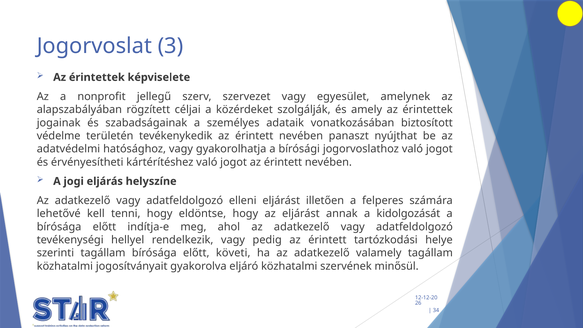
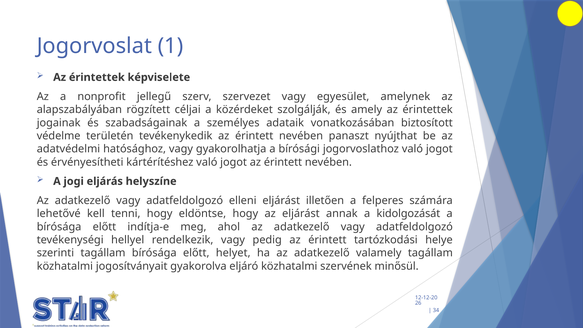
3: 3 -> 1
követi: követi -> helyet
